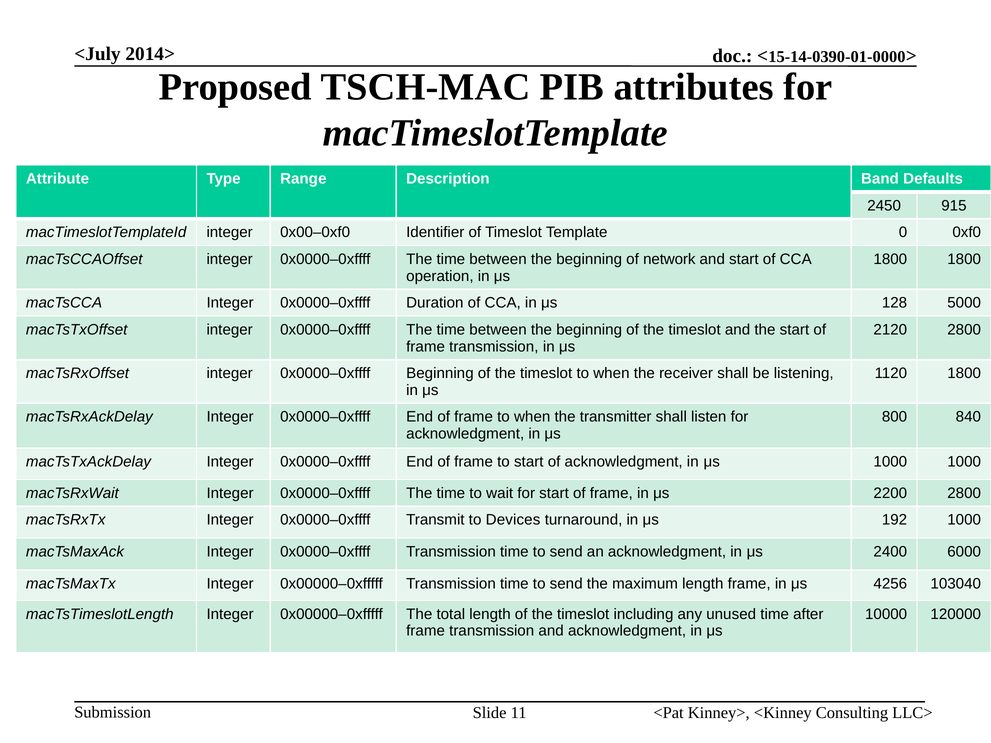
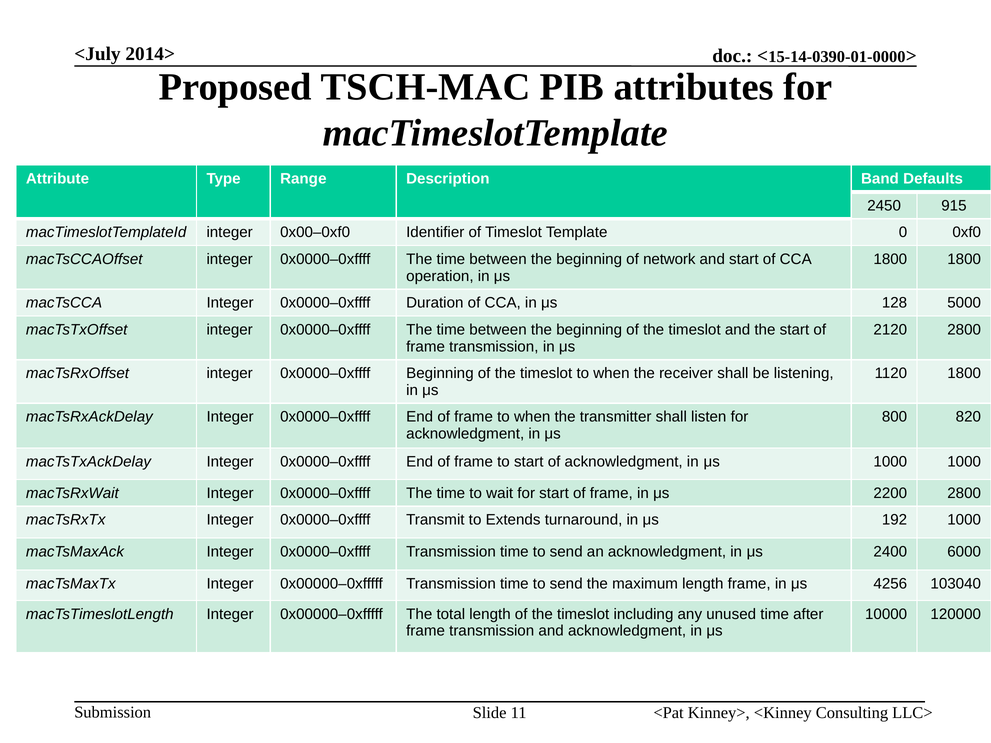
840: 840 -> 820
Devices: Devices -> Extends
